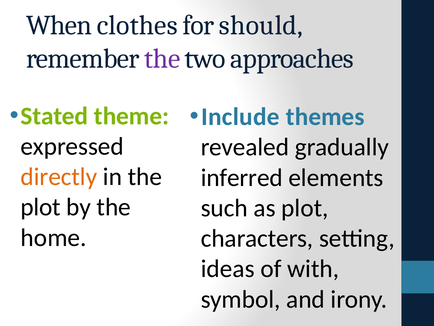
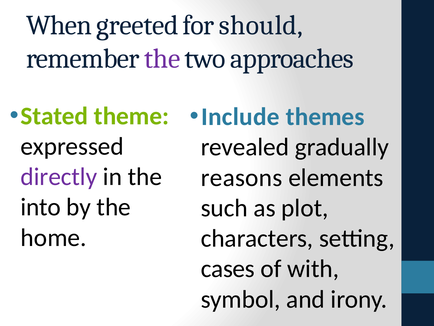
clothes: clothes -> greeted
directly colour: orange -> purple
inferred: inferred -> reasons
plot at (41, 207): plot -> into
ideas: ideas -> cases
